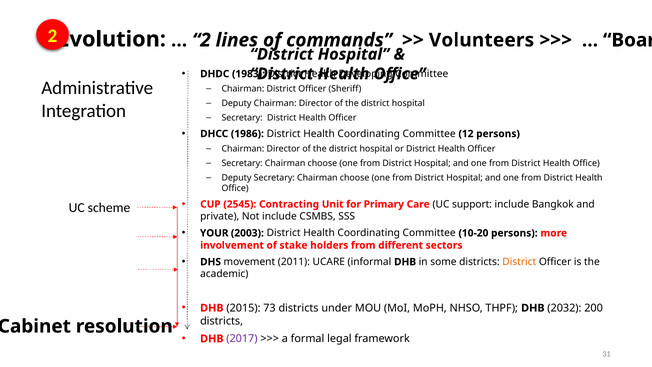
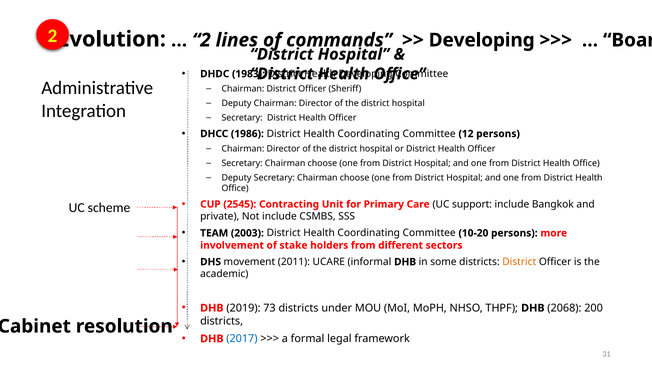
Volunteers at (481, 40): Volunteers -> Developing
YOUR: YOUR -> TEAM
2015: 2015 -> 2019
2032: 2032 -> 2068
2017 colour: purple -> blue
